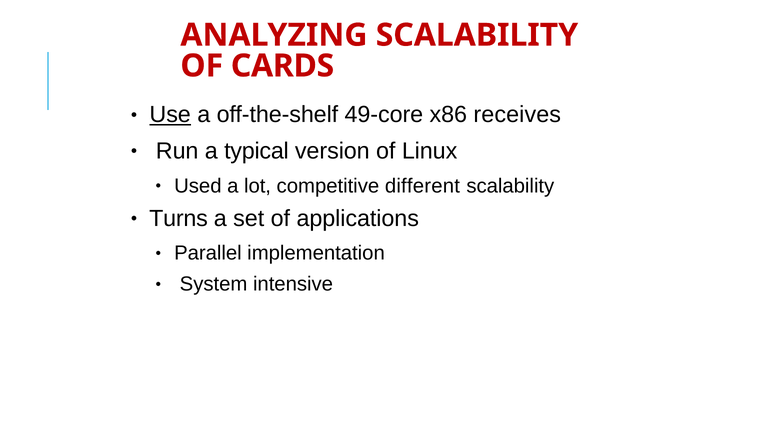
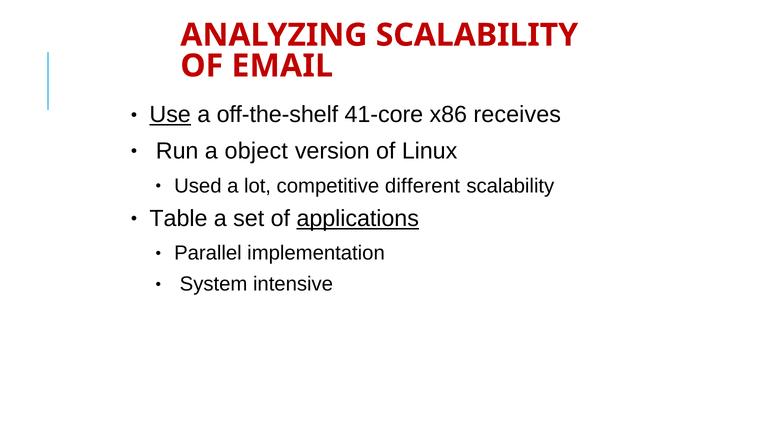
CARDS: CARDS -> EMAIL
49-core: 49-core -> 41-core
typical: typical -> object
Turns: Turns -> Table
applications underline: none -> present
